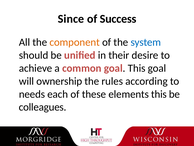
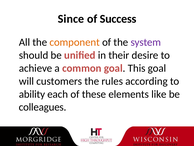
system colour: blue -> purple
ownership: ownership -> customers
needs: needs -> ability
elements this: this -> like
